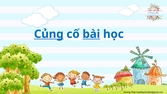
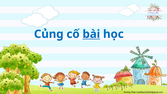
Củng underline: present -> none
